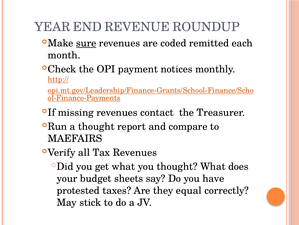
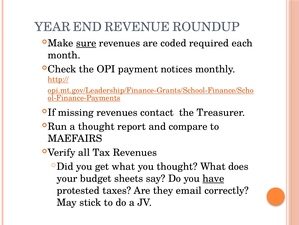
remitted: remitted -> required
have underline: none -> present
equal: equal -> email
